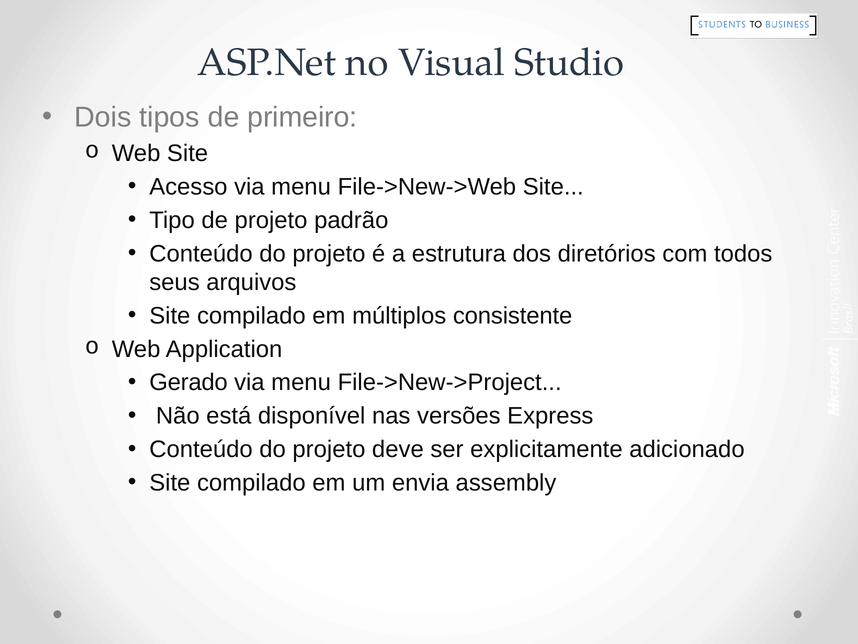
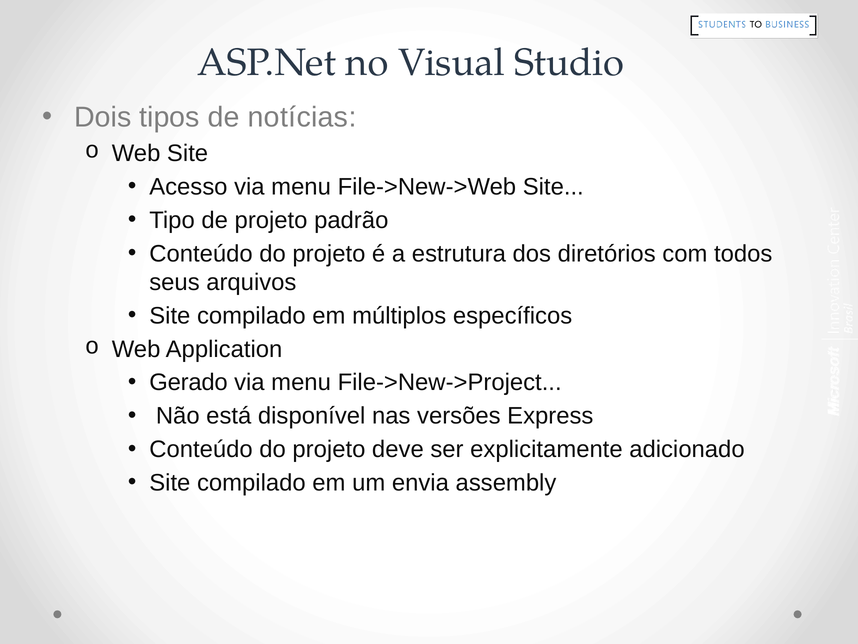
primeiro: primeiro -> notícias
consistente: consistente -> específicos
